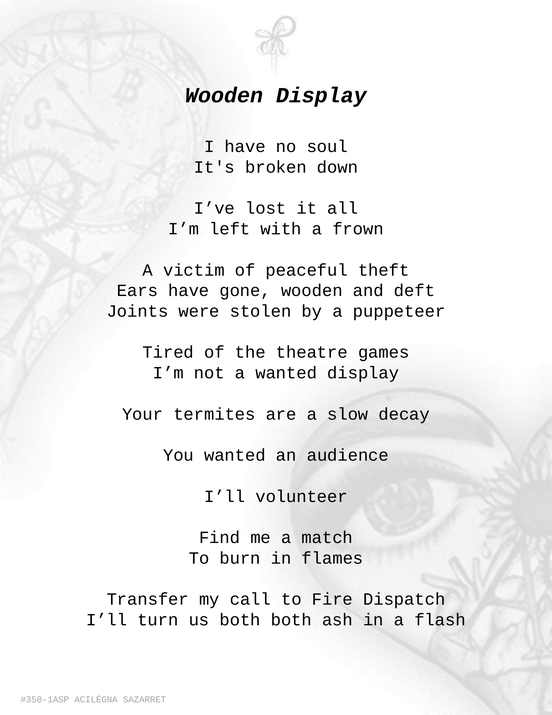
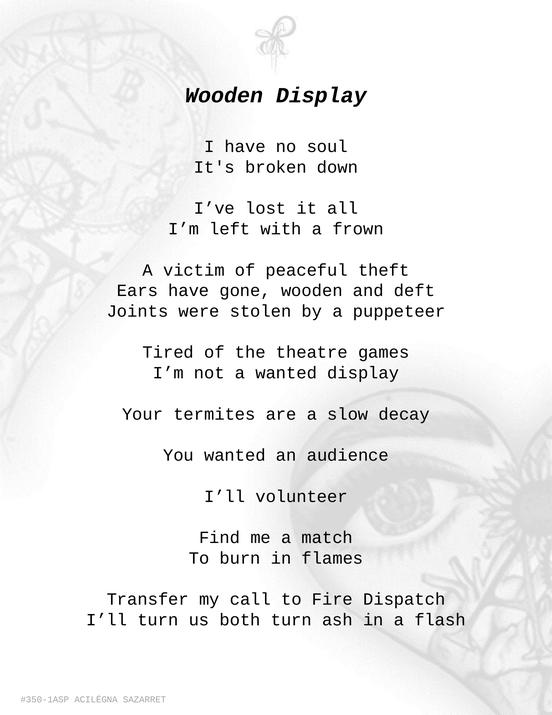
both both: both -> turn
